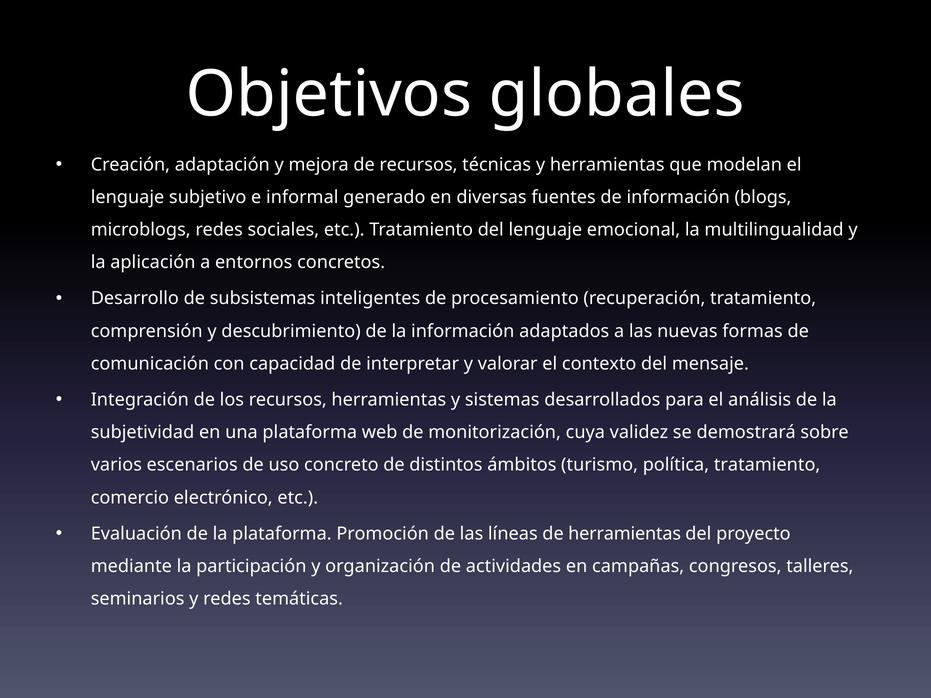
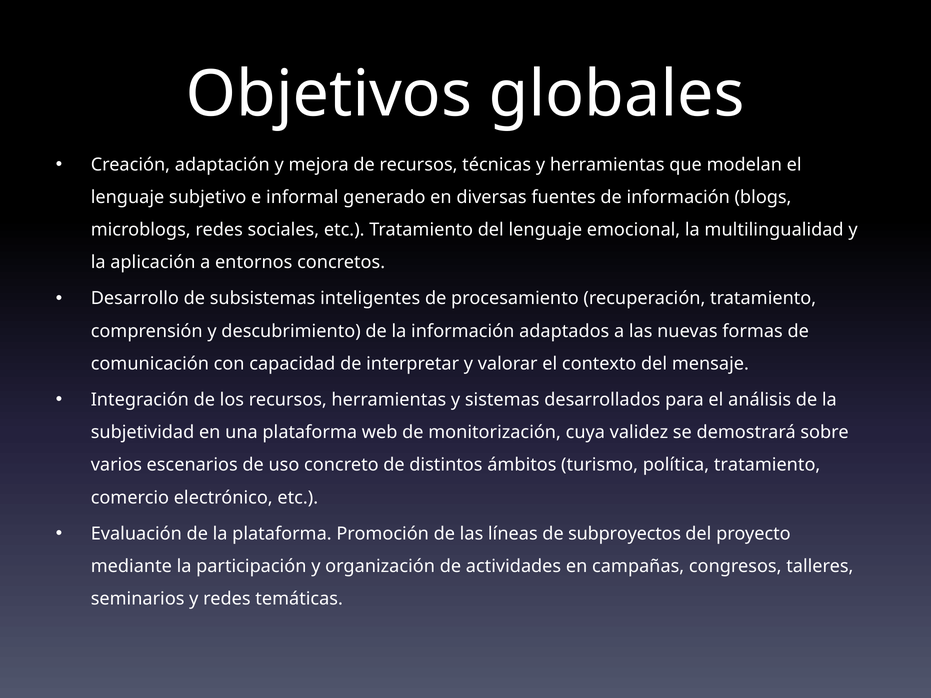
de herramientas: herramientas -> subproyectos
